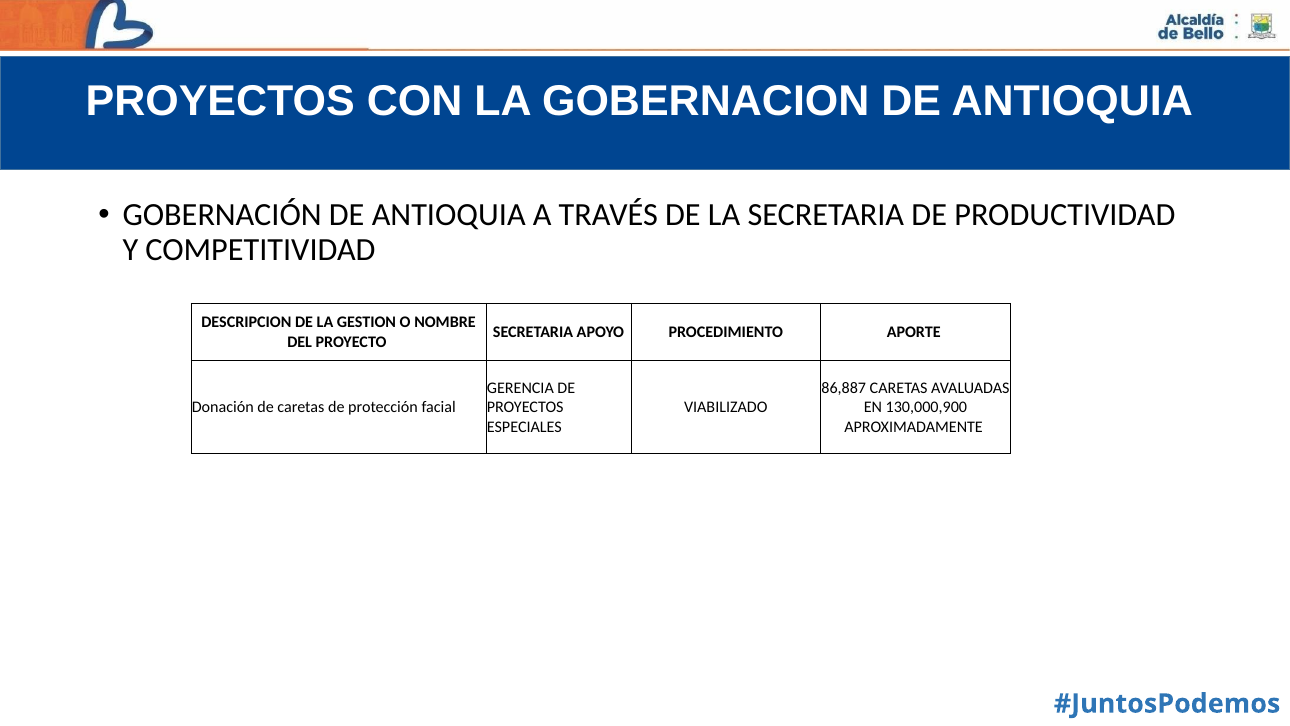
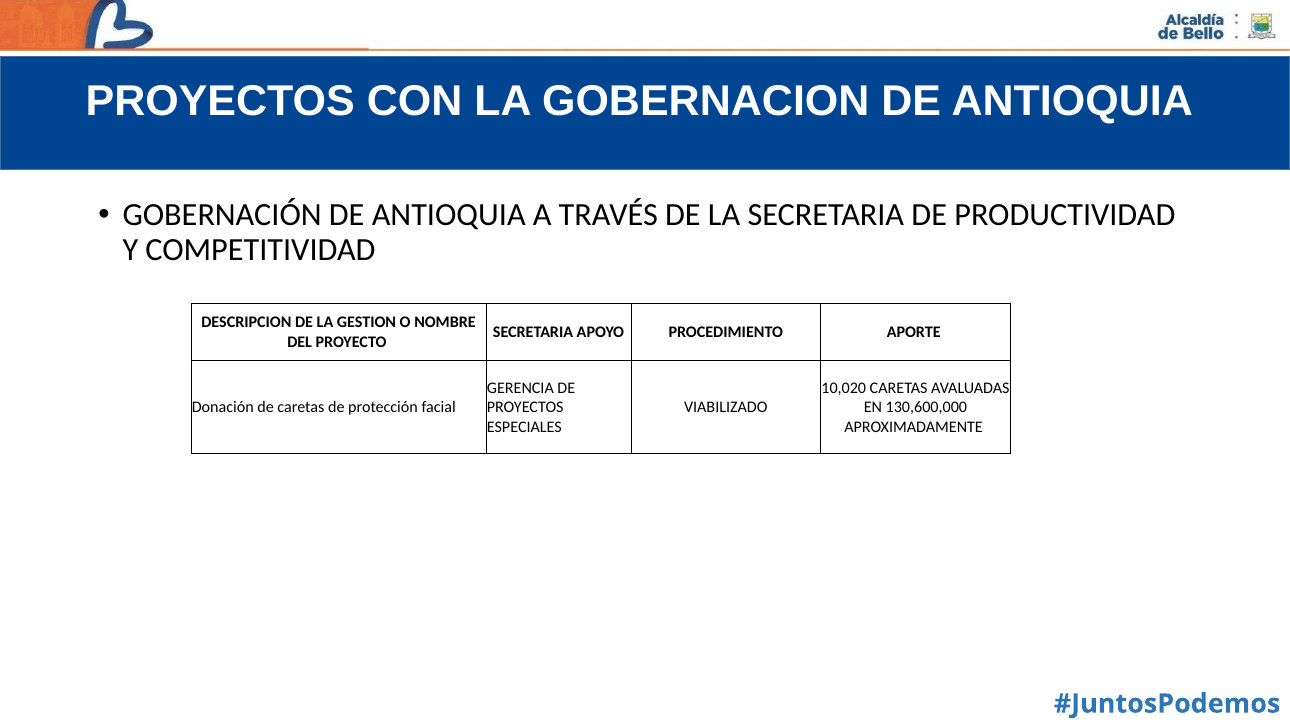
86,887: 86,887 -> 10,020
130,000,900: 130,000,900 -> 130,600,000
